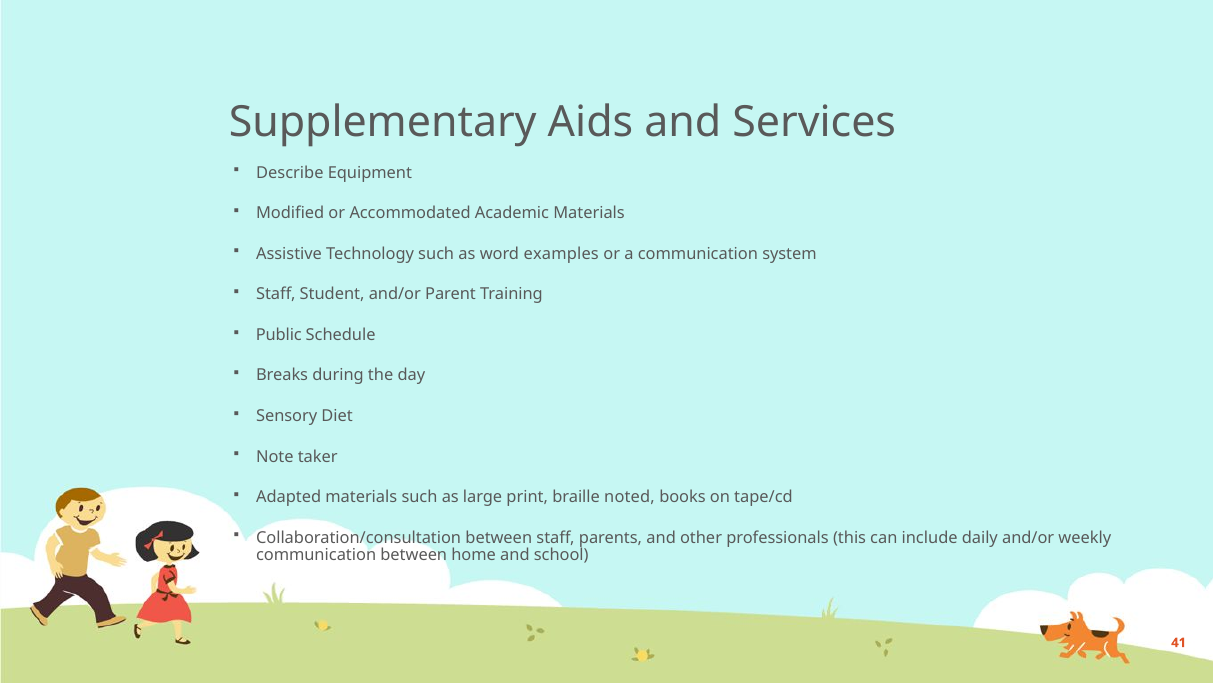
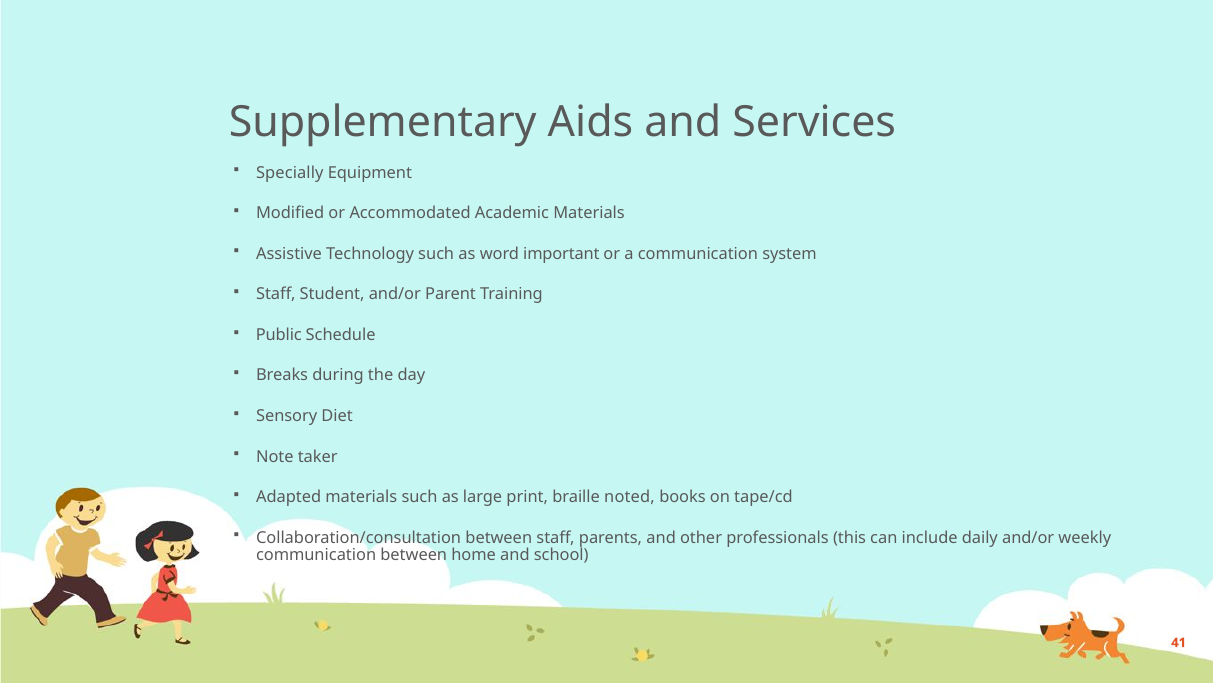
Describe: Describe -> Specially
examples: examples -> important
